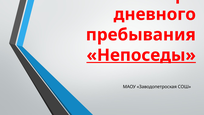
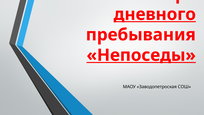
дневного underline: none -> present
